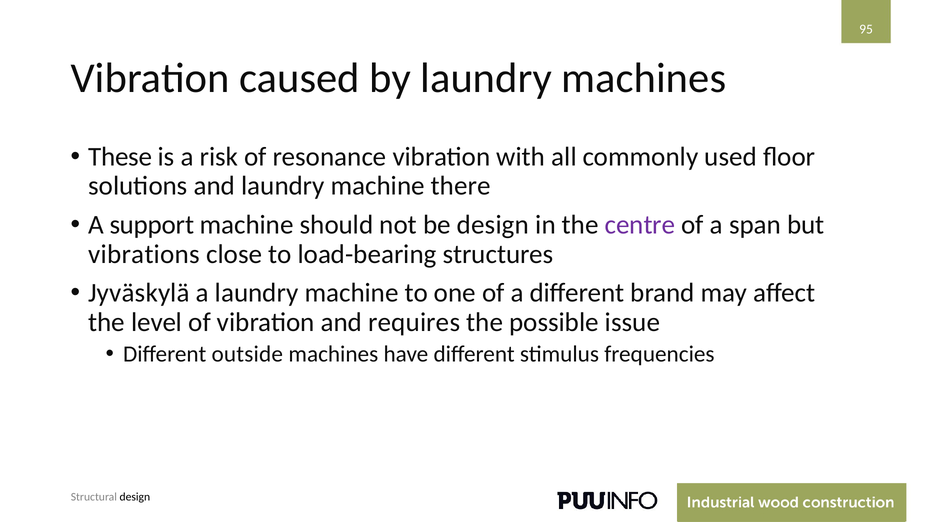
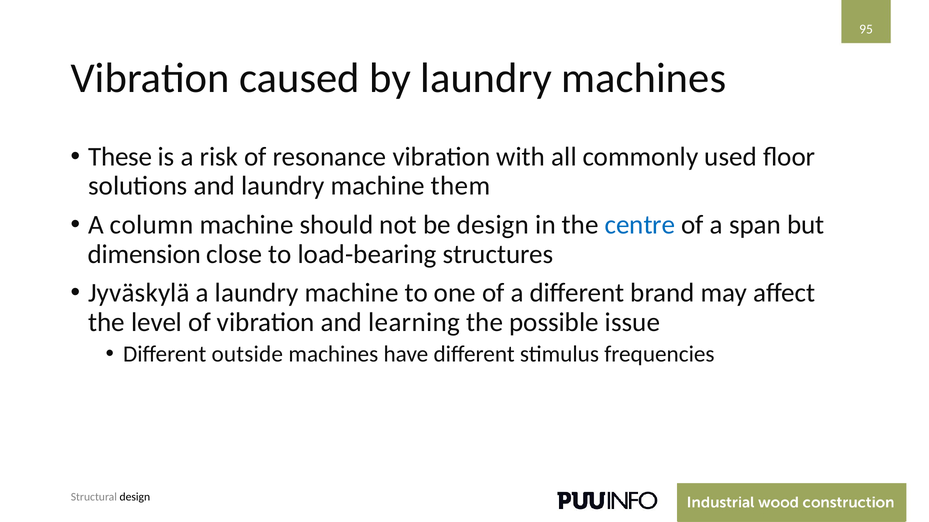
there: there -> them
support: support -> column
centre colour: purple -> blue
vibrations: vibrations -> dimension
requires: requires -> learning
